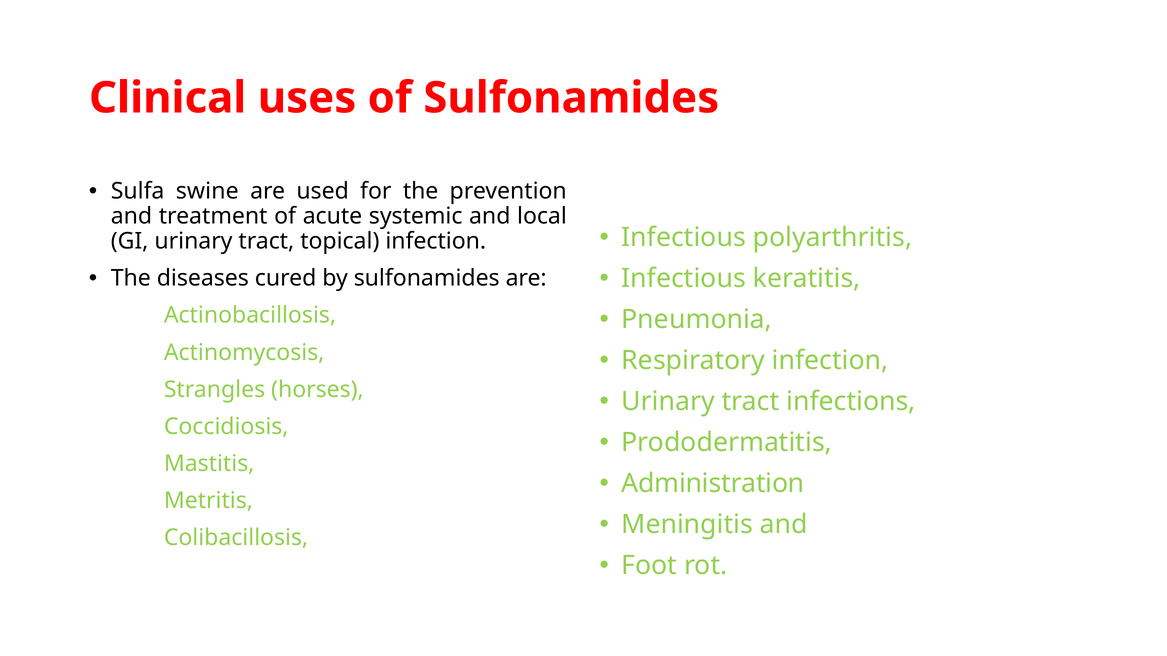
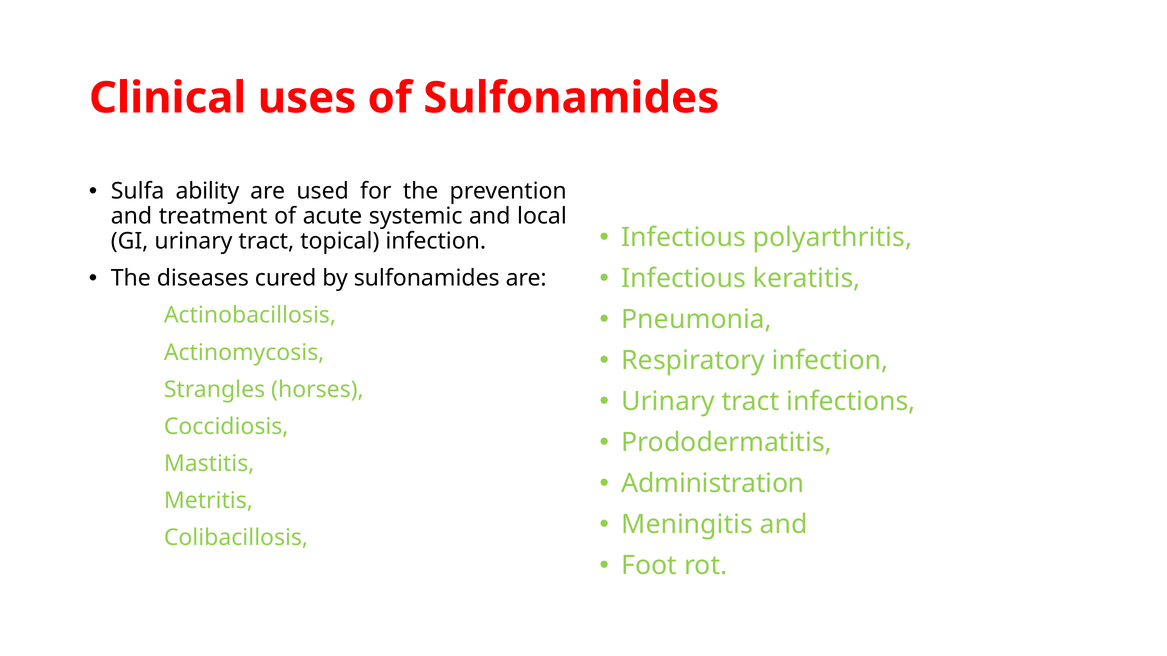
swine: swine -> ability
